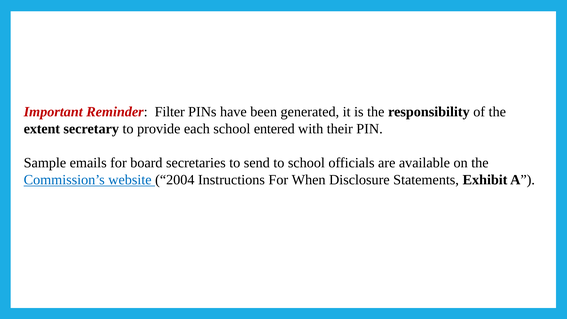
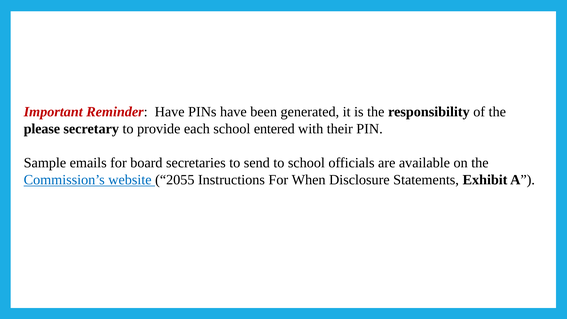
Reminder Filter: Filter -> Have
extent: extent -> please
2004: 2004 -> 2055
